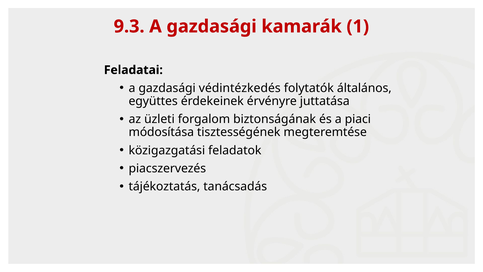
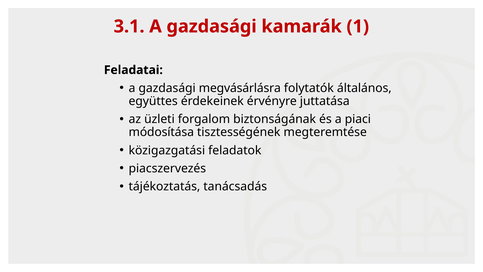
9.3: 9.3 -> 3.1
védintézkedés: védintézkedés -> megvásárlásra
